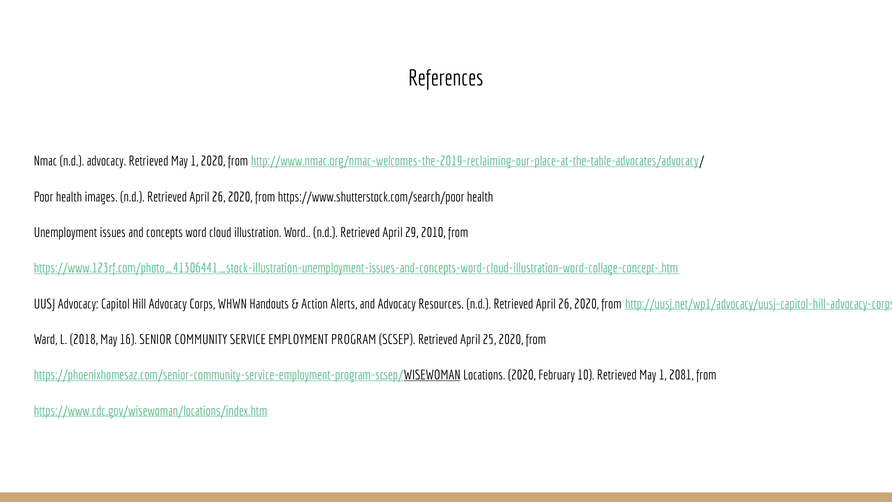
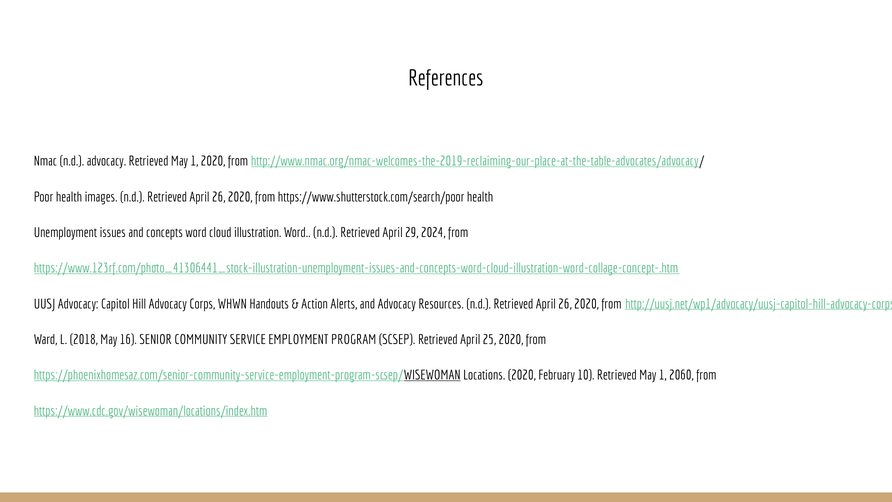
2010: 2010 -> 2024
2081: 2081 -> 2060
